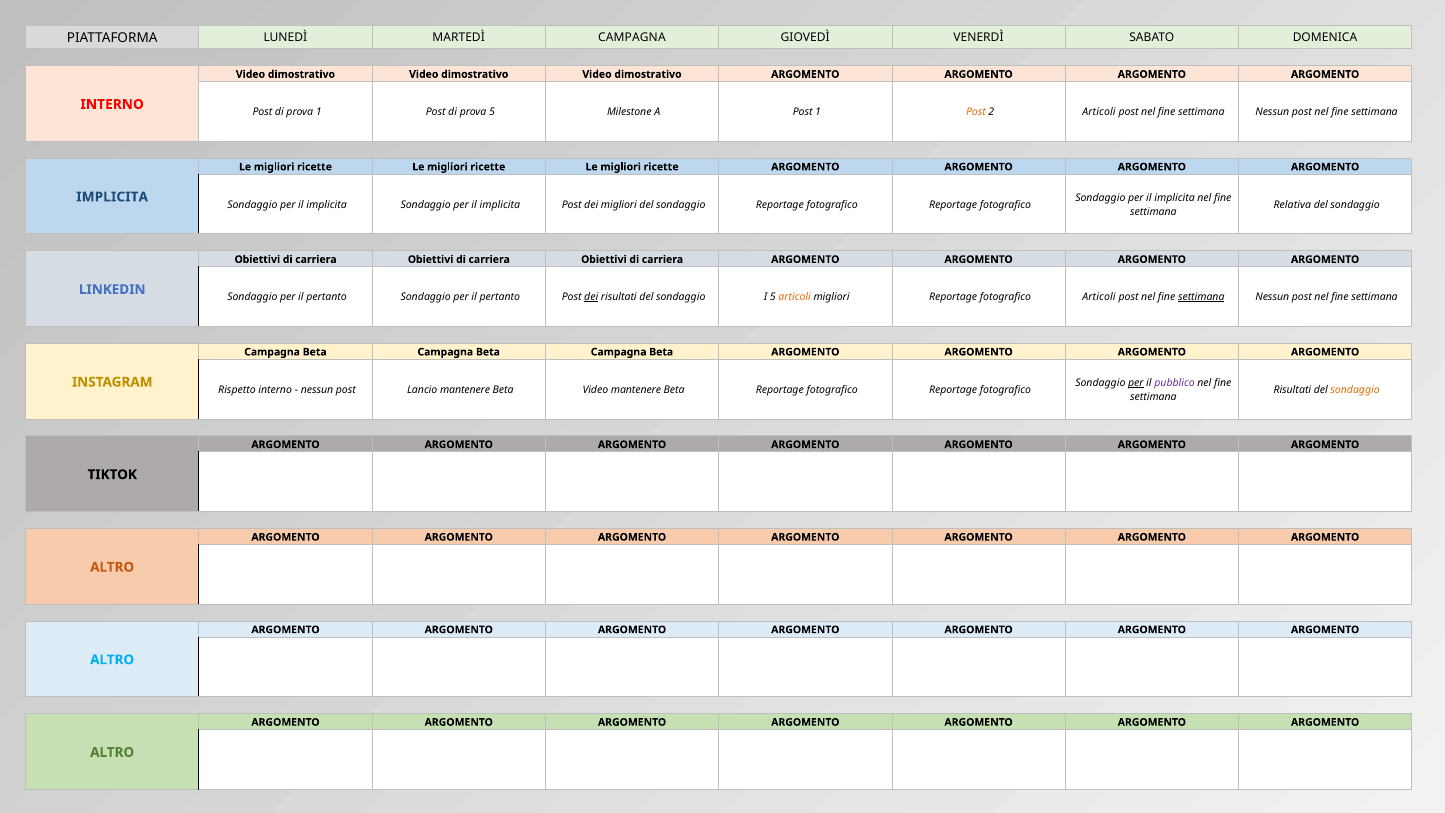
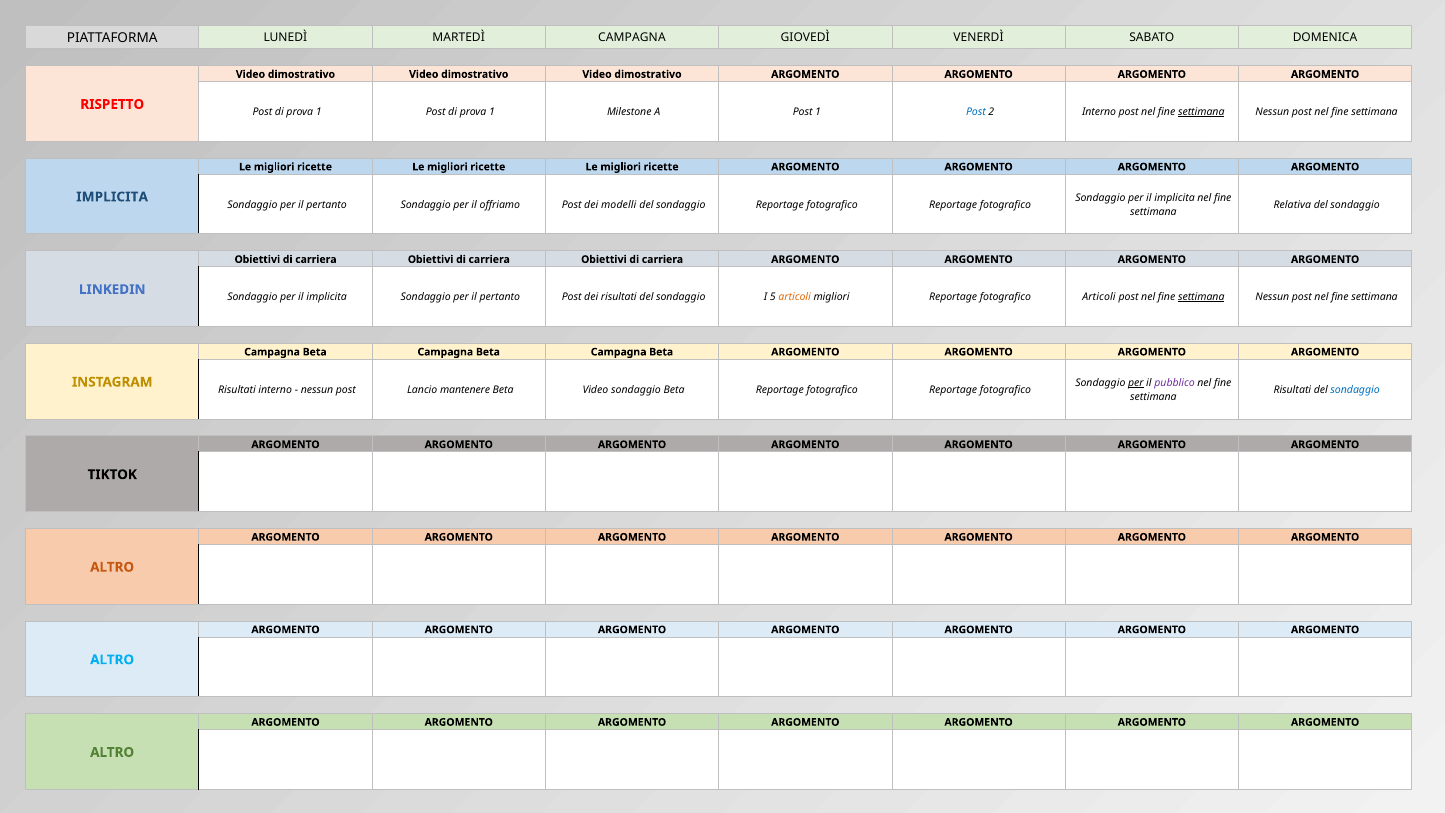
INTERNO at (112, 104): INTERNO -> RISPETTO
5 at (492, 112): 5 -> 1
Post at (976, 112) colour: orange -> blue
2 Articoli: Articoli -> Interno
settimana at (1201, 112) underline: none -> present
implicita at (327, 205): implicita -> pertanto
implicita at (500, 205): implicita -> offriamo
dei migliori: migliori -> modelli
pertanto at (327, 297): pertanto -> implicita
dei at (591, 297) underline: present -> none
Rispetto at (237, 390): Rispetto -> Risultati
Video mantenere: mantenere -> sondaggio
sondaggio at (1355, 390) colour: orange -> blue
